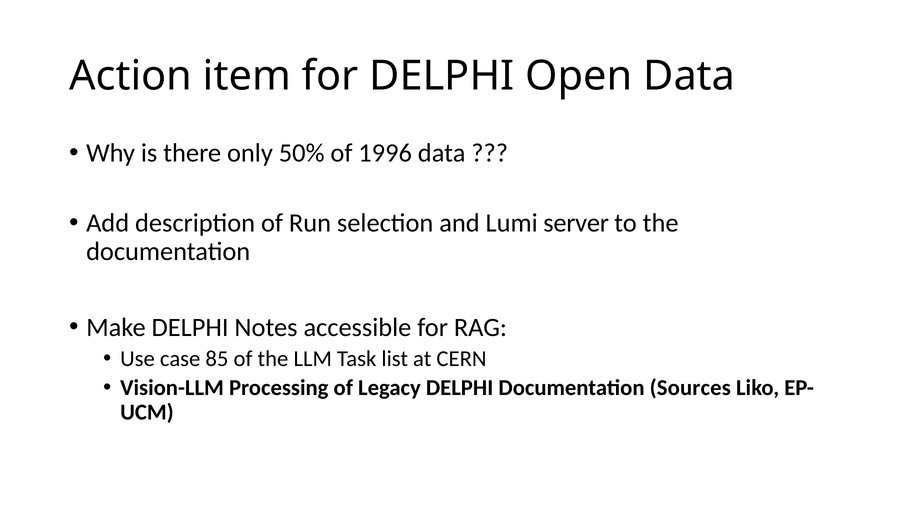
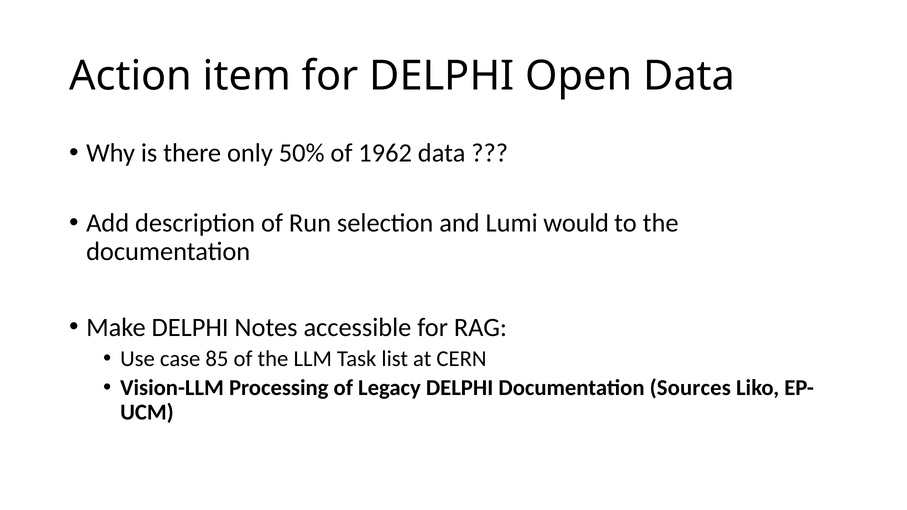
1996: 1996 -> 1962
server: server -> would
